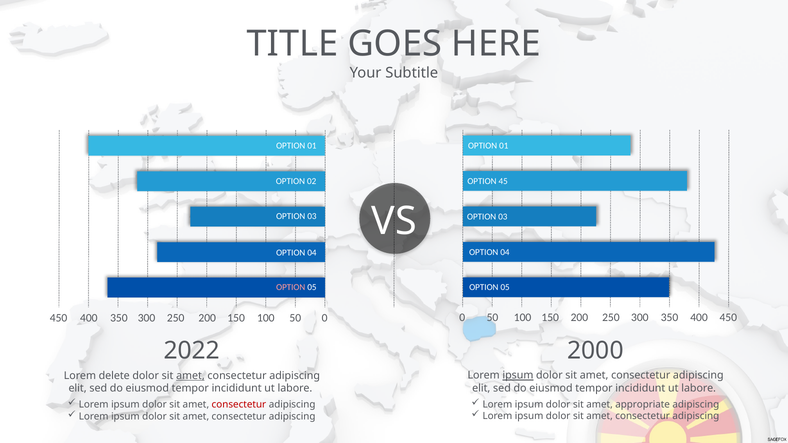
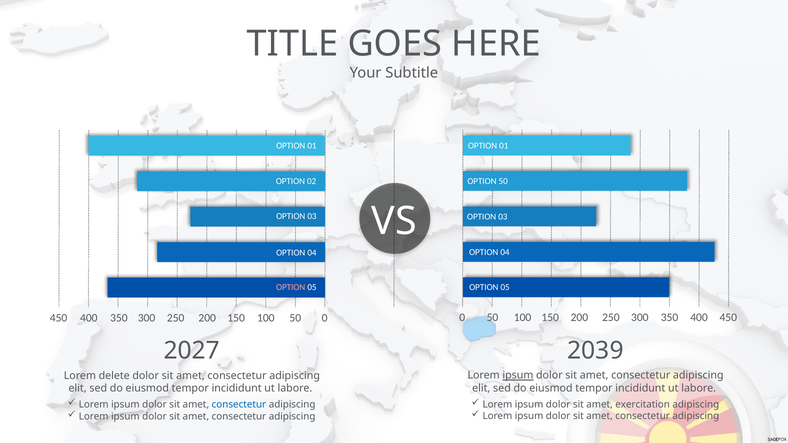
OPTION 45: 45 -> 50
2000: 2000 -> 2039
2022: 2022 -> 2027
amet at (190, 376) underline: present -> none
appropriate: appropriate -> exercitation
consectetur at (239, 405) colour: red -> blue
